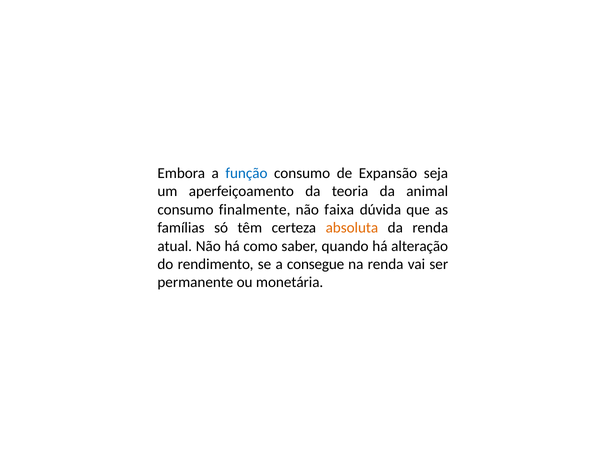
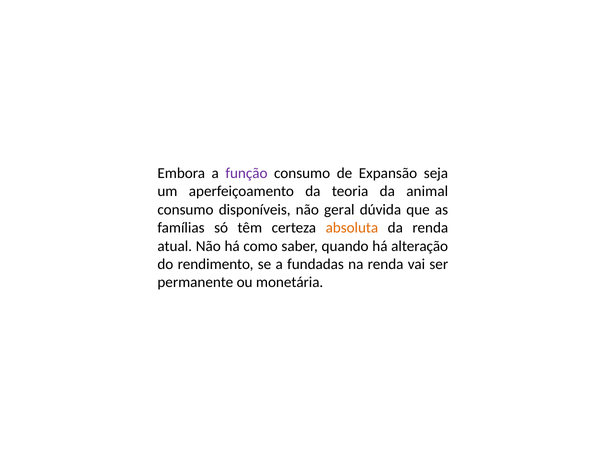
função colour: blue -> purple
finalmente: finalmente -> disponíveis
faixa: faixa -> geral
consegue: consegue -> fundadas
